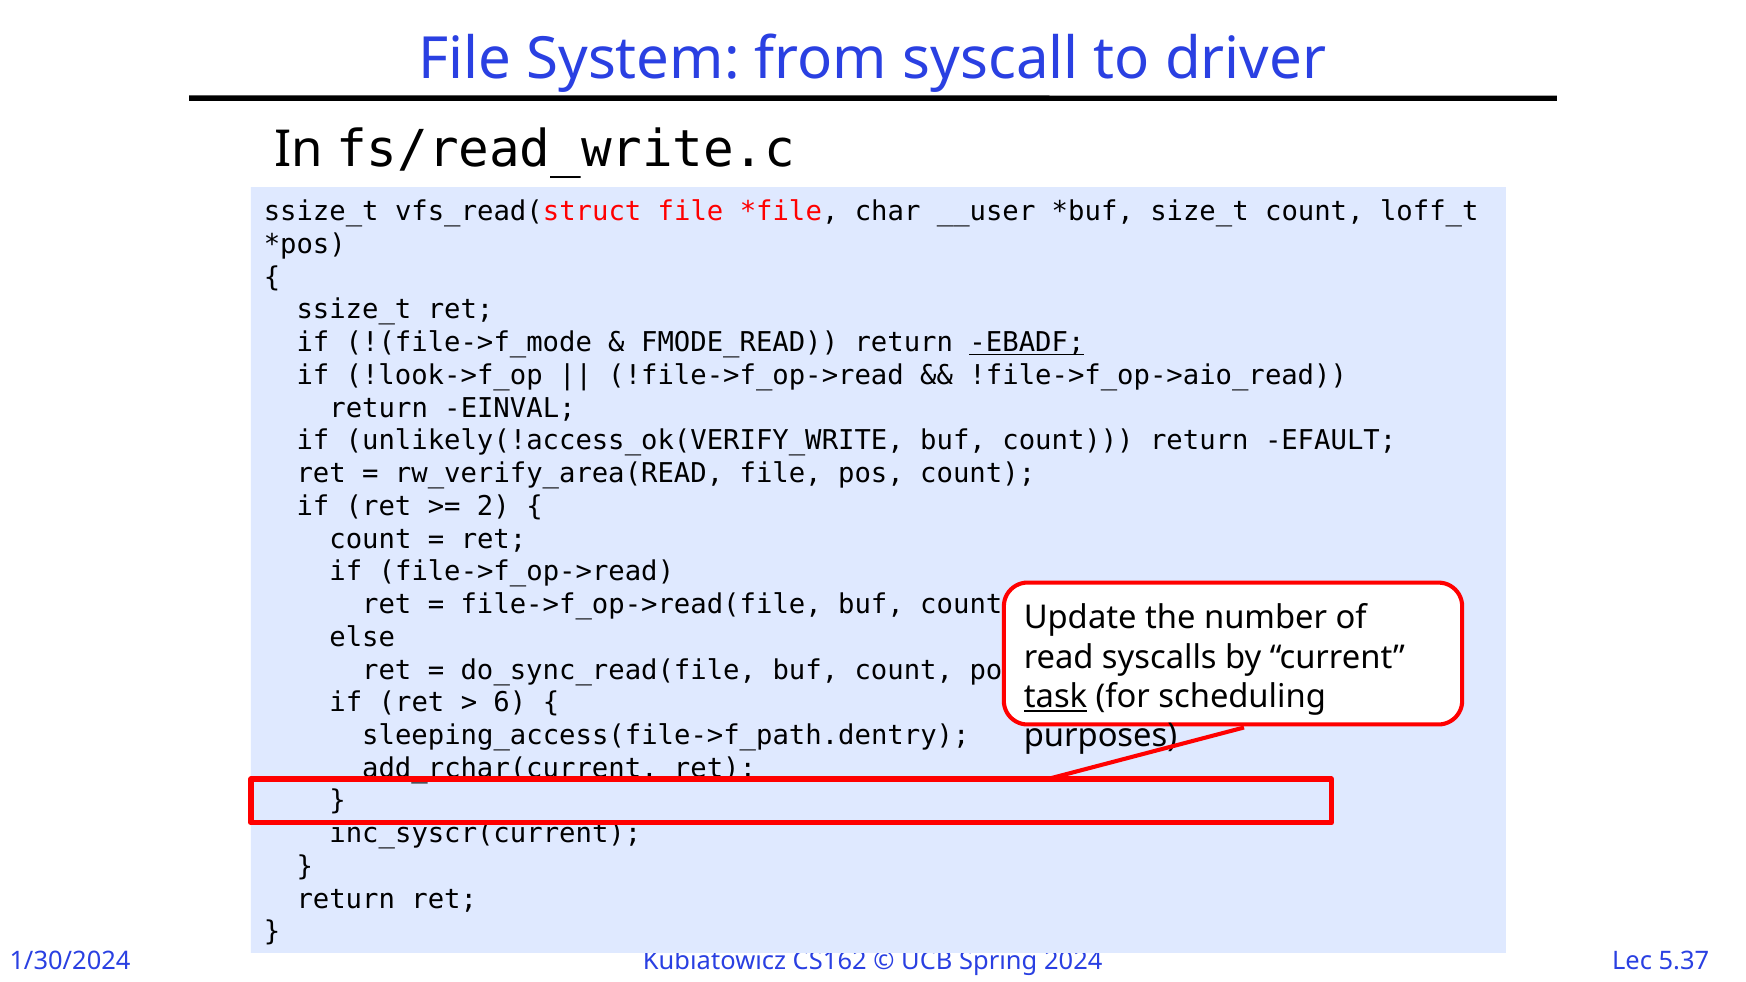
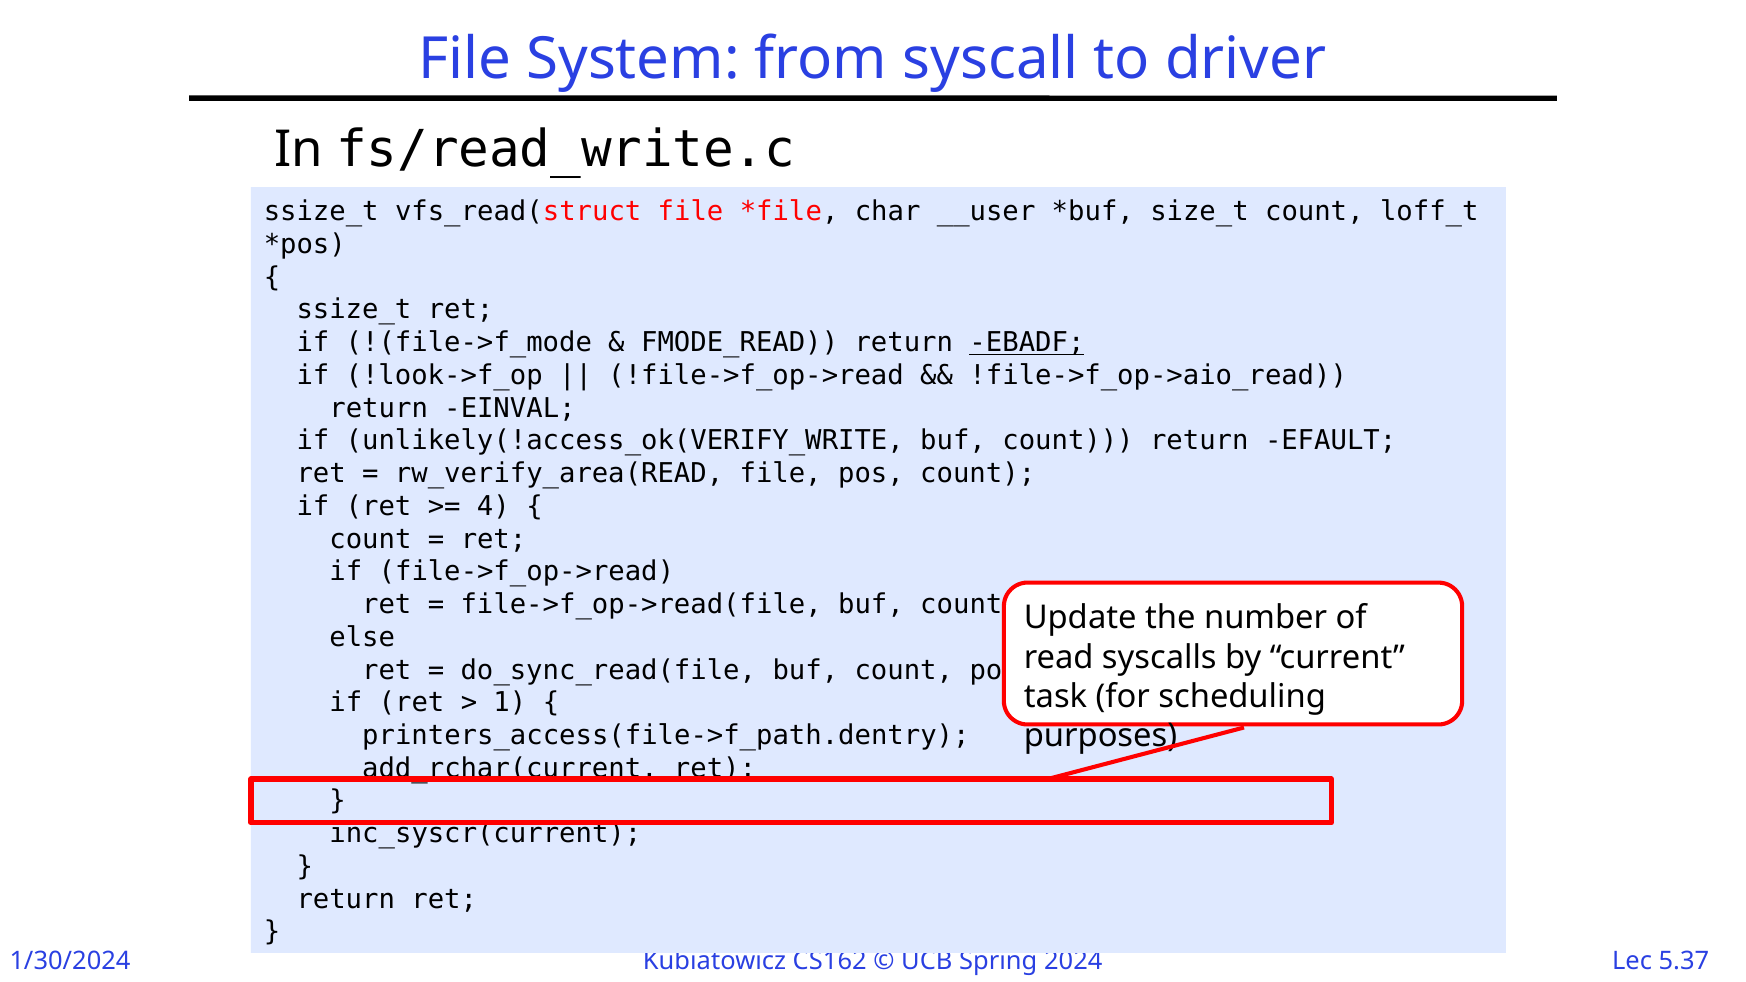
2: 2 -> 4
task underline: present -> none
6: 6 -> 1
sleeping_access(file->f_path.dentry: sleeping_access(file->f_path.dentry -> printers_access(file->f_path.dentry
